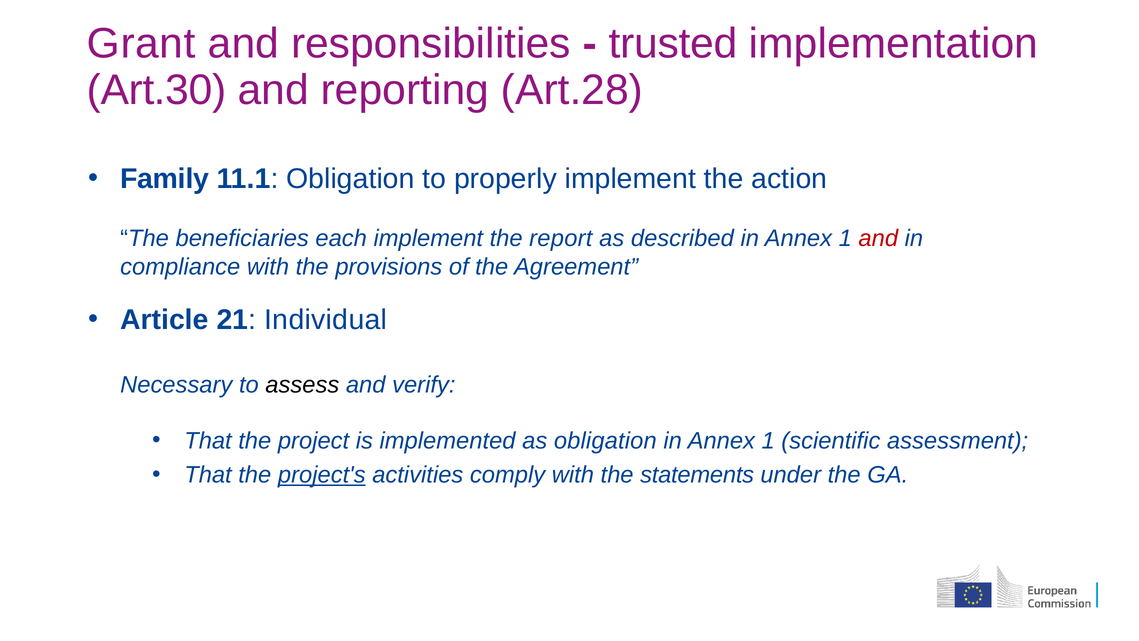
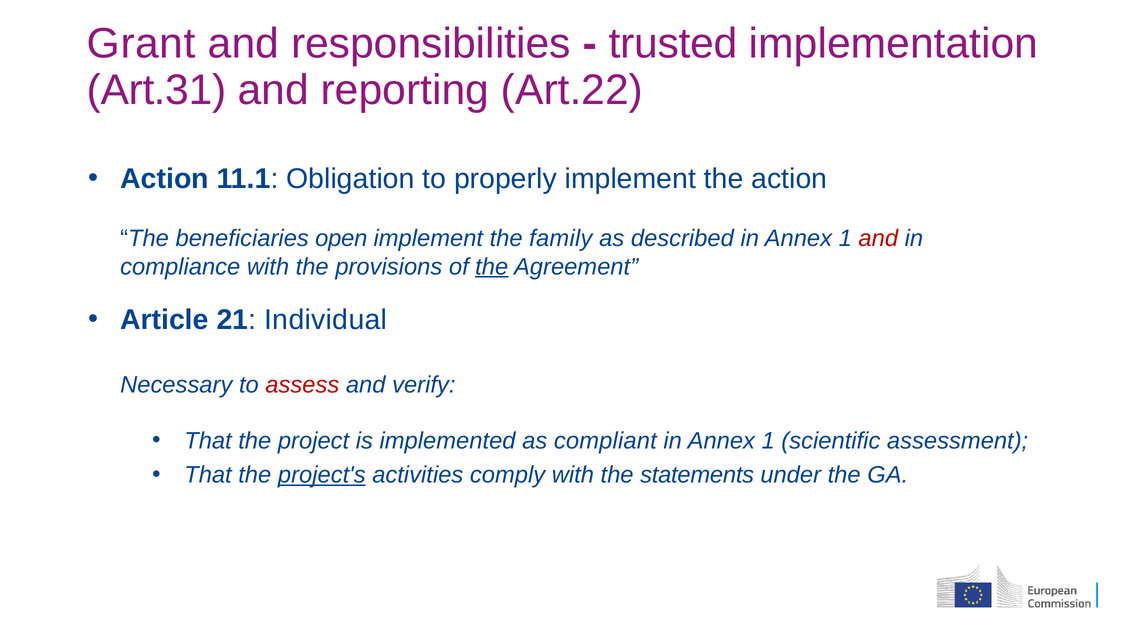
Art.30: Art.30 -> Art.31
Art.28: Art.28 -> Art.22
Family at (165, 179): Family -> Action
each: each -> open
report: report -> family
the at (492, 267) underline: none -> present
assess colour: black -> red
as obligation: obligation -> compliant
